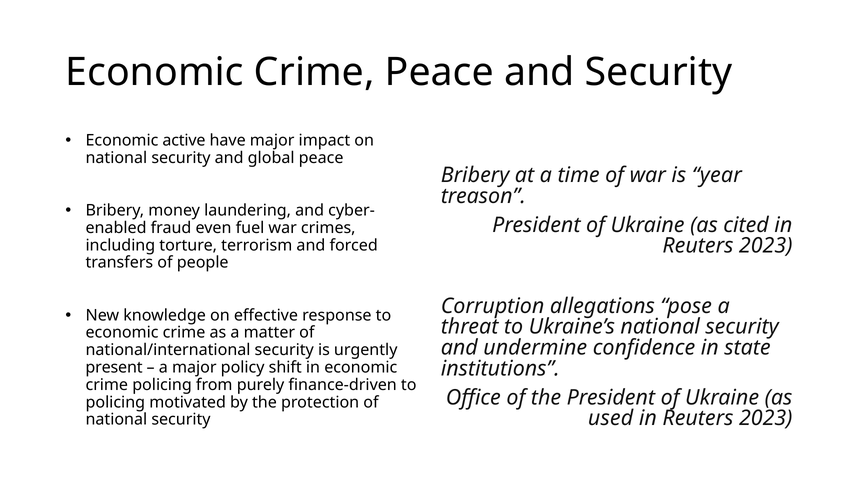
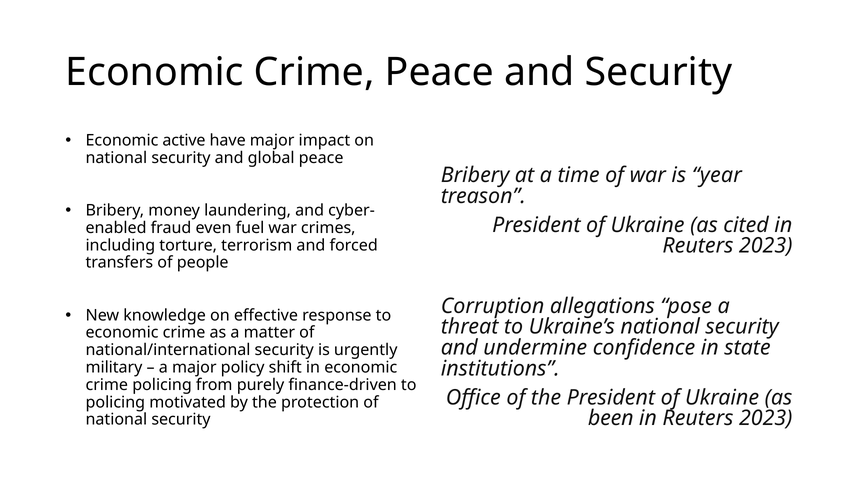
present: present -> military
used: used -> been
